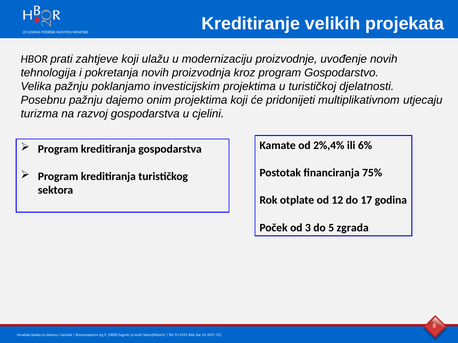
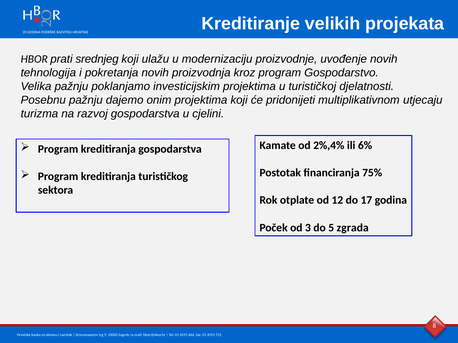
zahtjeve: zahtjeve -> srednjeg
